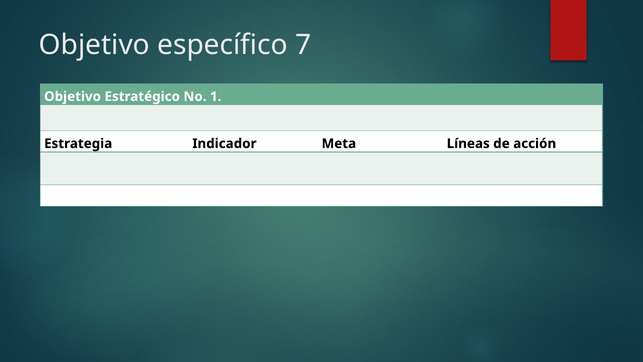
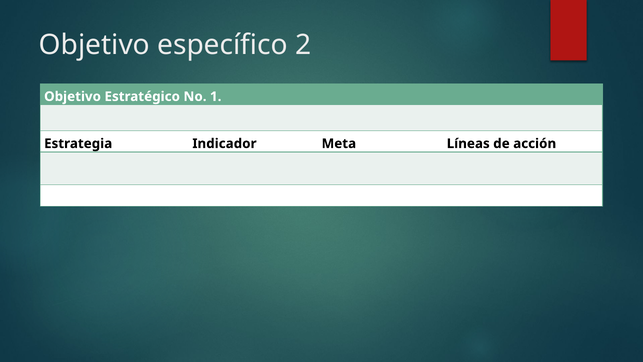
7: 7 -> 2
